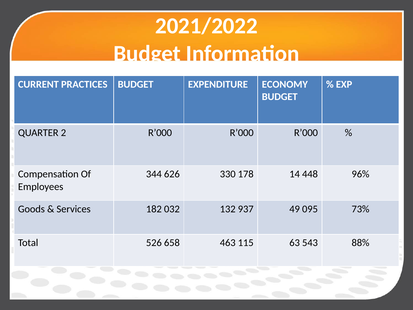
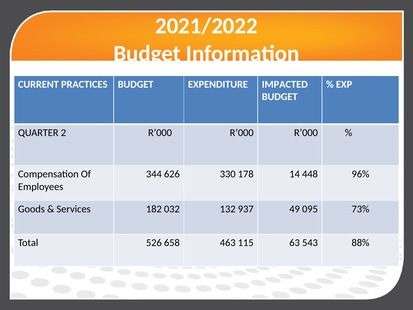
ECONOMY: ECONOMY -> IMPACTED
